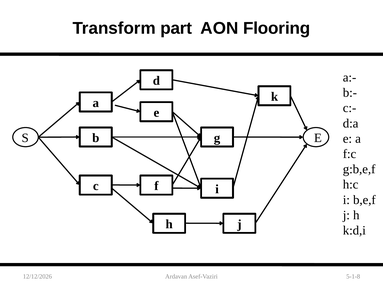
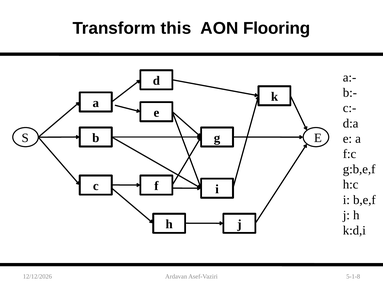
part: part -> this
